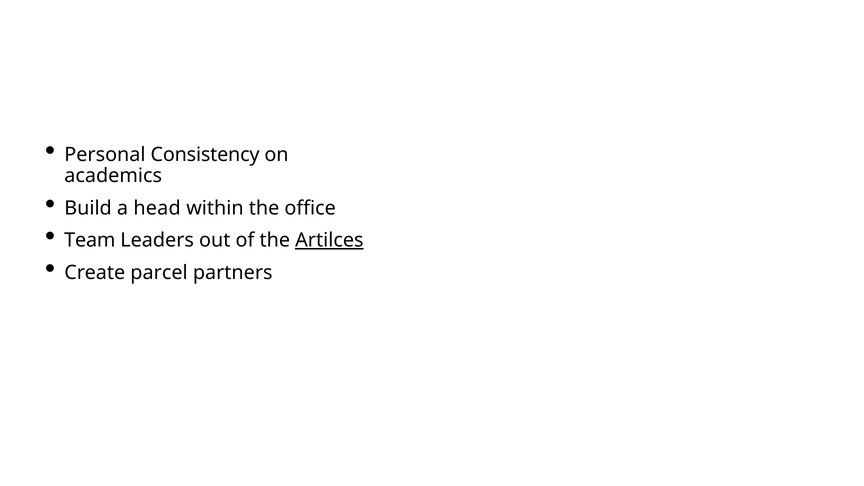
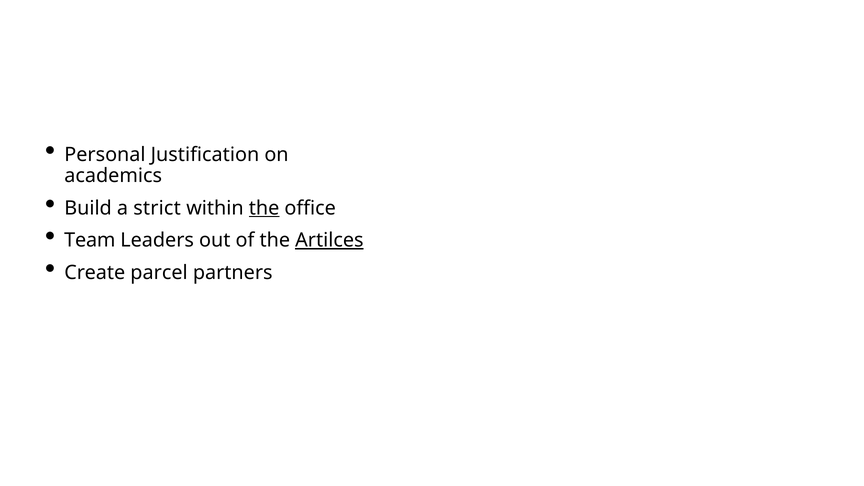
Consistency: Consistency -> Justification
head: head -> strict
the at (264, 208) underline: none -> present
